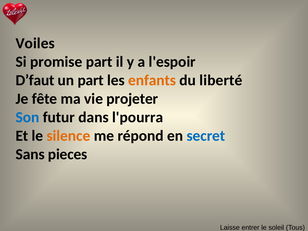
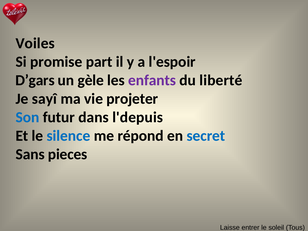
D’faut: D’faut -> D’gars
un part: part -> gèle
enfants colour: orange -> purple
fête: fête -> sayî
l'pourra: l'pourra -> l'depuis
silence colour: orange -> blue
